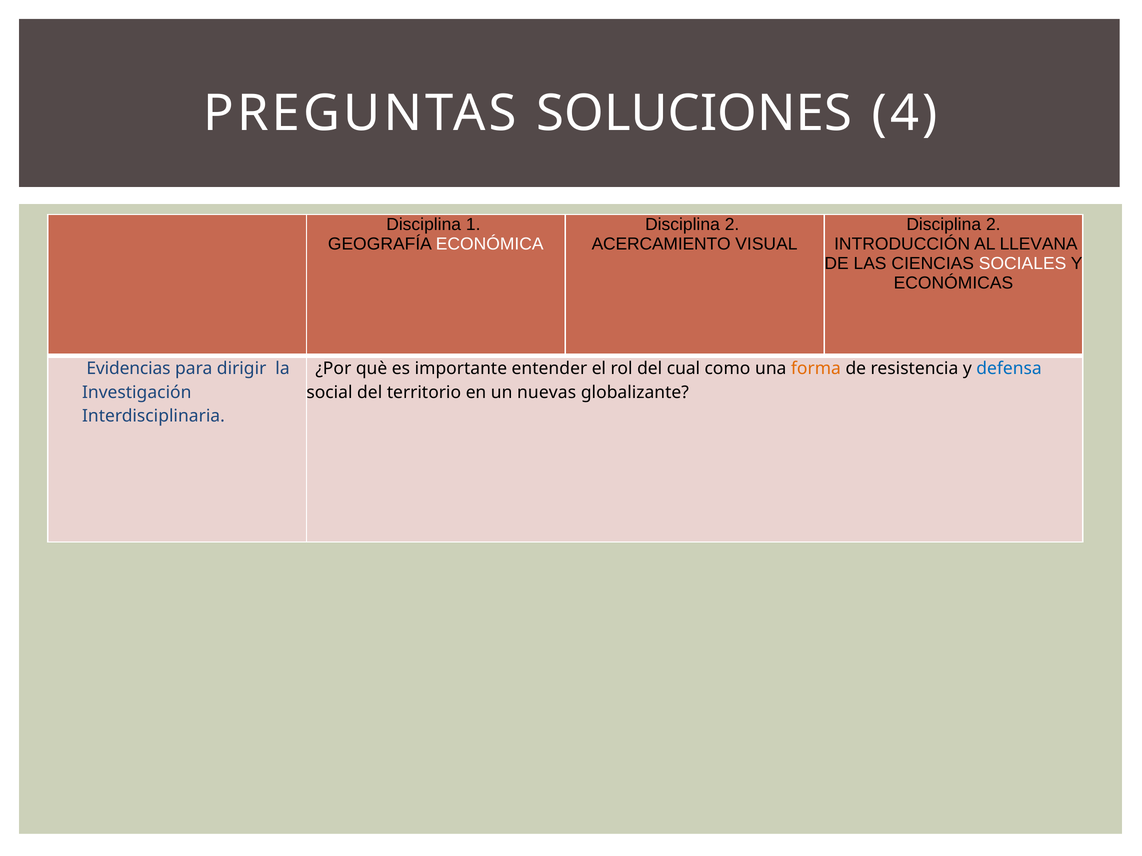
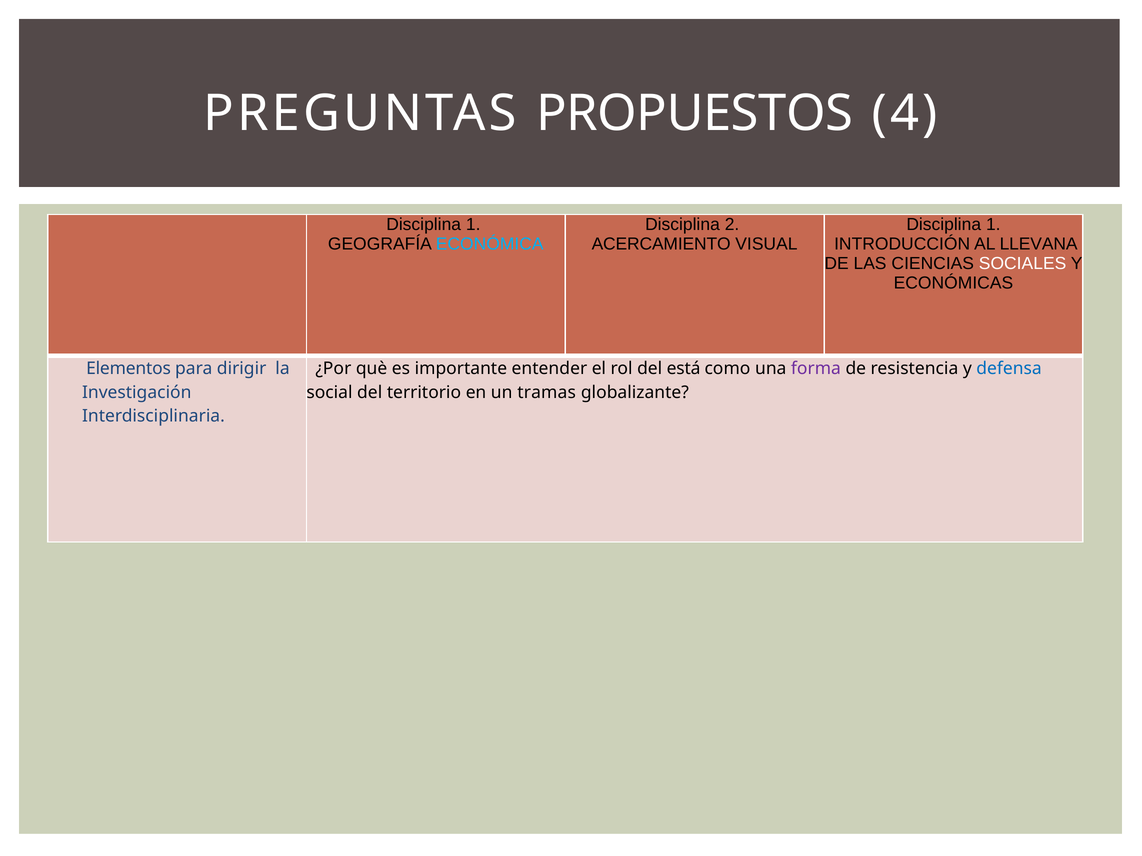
SOLUCIONES: SOLUCIONES -> PROPUESTOS
2 at (993, 225): 2 -> 1
ECONÓMICA colour: white -> light blue
Evidencias: Evidencias -> Elementos
cual: cual -> está
forma colour: orange -> purple
nuevas: nuevas -> tramas
